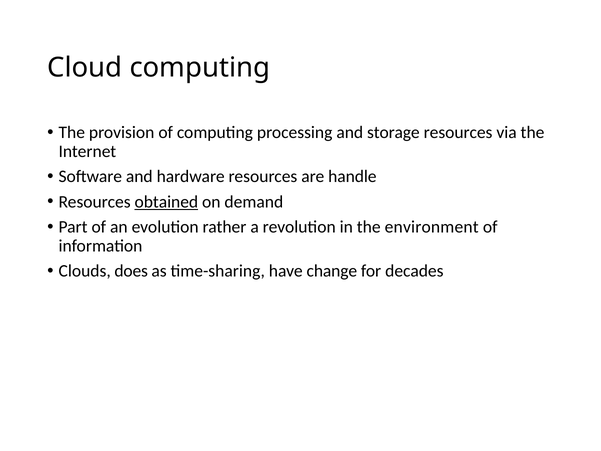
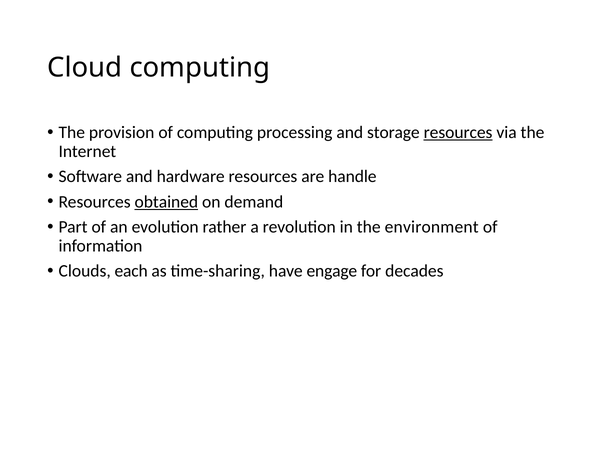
resources at (458, 132) underline: none -> present
does: does -> each
change: change -> engage
